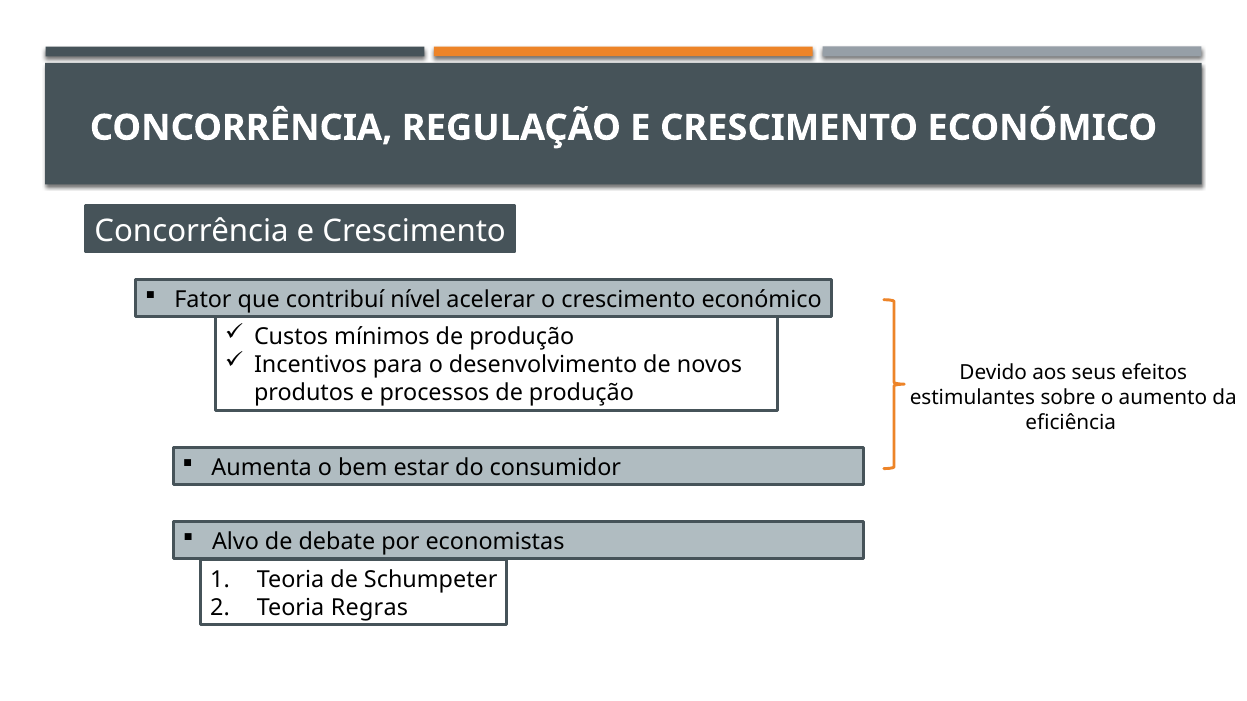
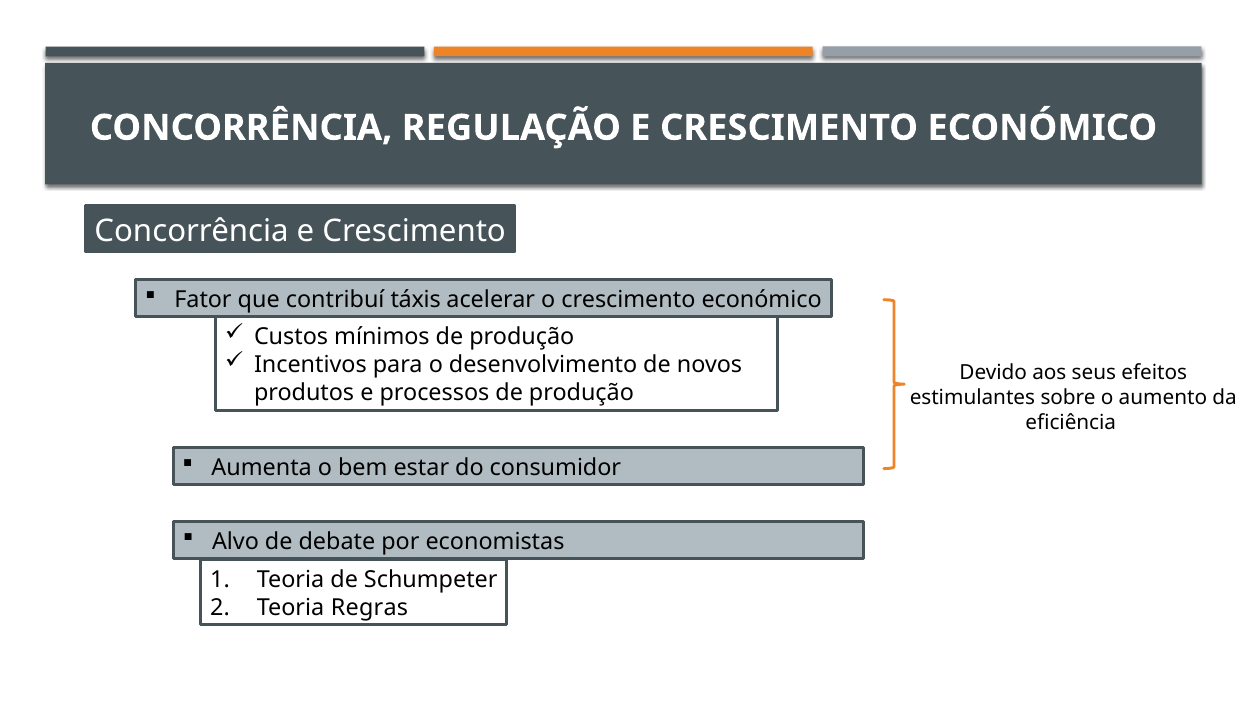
nível: nível -> táxis
